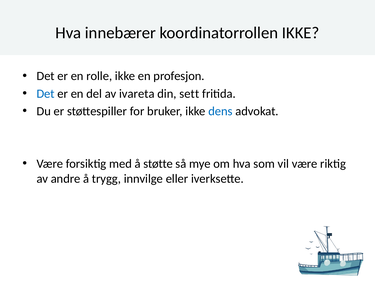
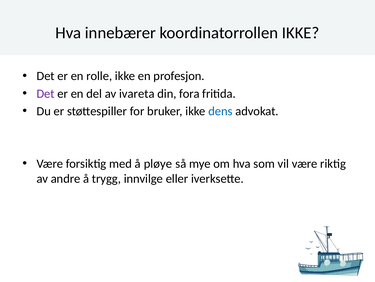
Det at (46, 93) colour: blue -> purple
sett: sett -> fora
støtte: støtte -> pløye
